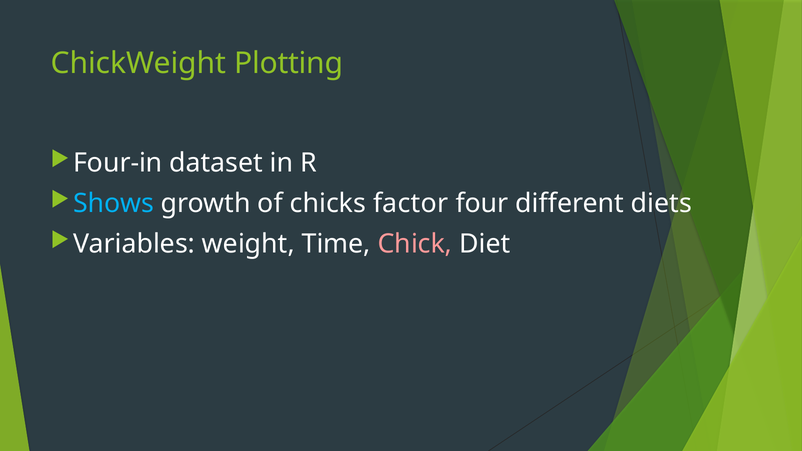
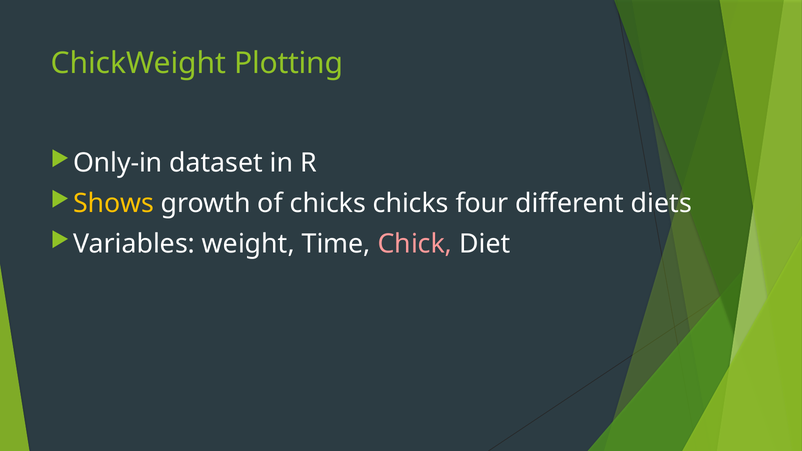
Four-in: Four-in -> Only-in
Shows colour: light blue -> yellow
chicks factor: factor -> chicks
